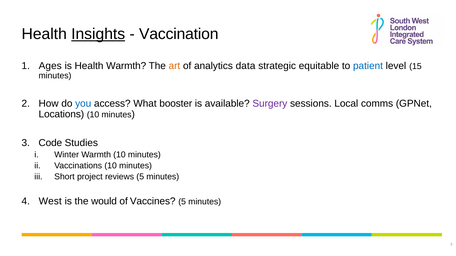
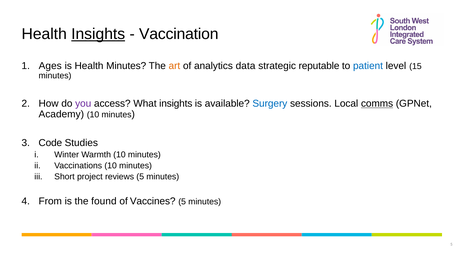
Health Warmth: Warmth -> Minutes
equitable: equitable -> reputable
you colour: blue -> purple
What booster: booster -> insights
Surgery colour: purple -> blue
comms underline: none -> present
Locations: Locations -> Academy
West: West -> From
would: would -> found
